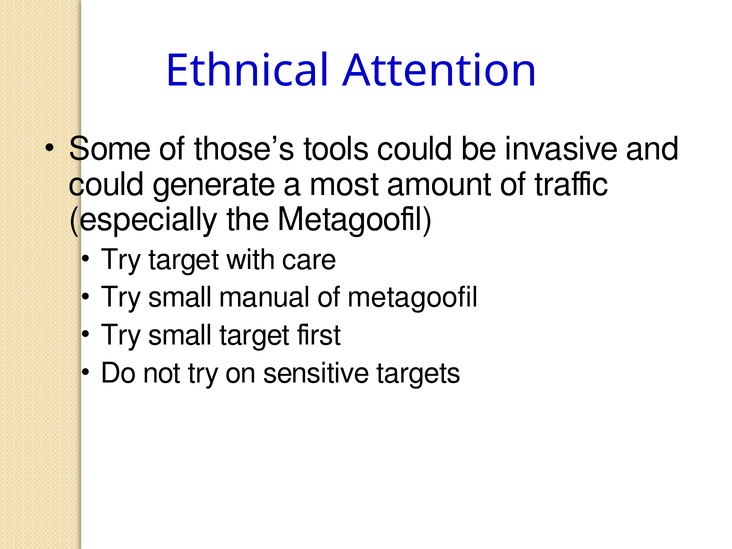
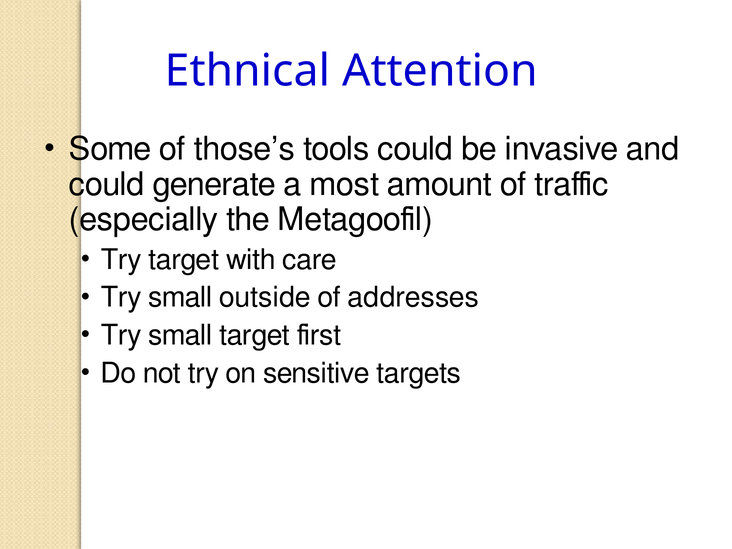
manual: manual -> outside
of metagoofil: metagoofil -> addresses
